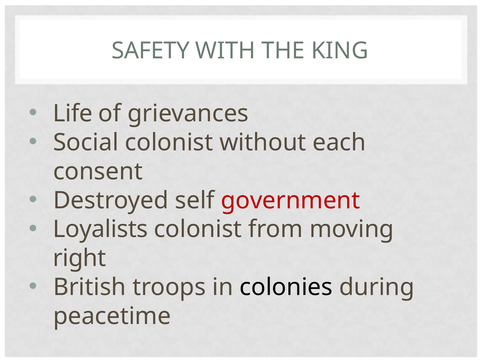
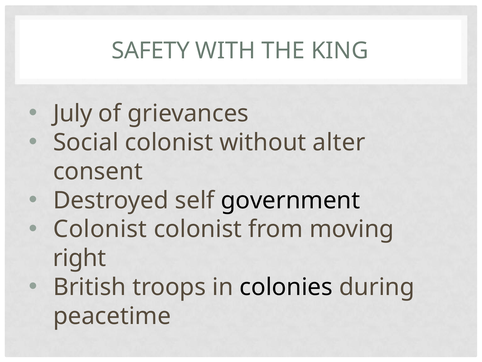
Life: Life -> July
each: each -> alter
government colour: red -> black
Loyalists at (100, 229): Loyalists -> Colonist
